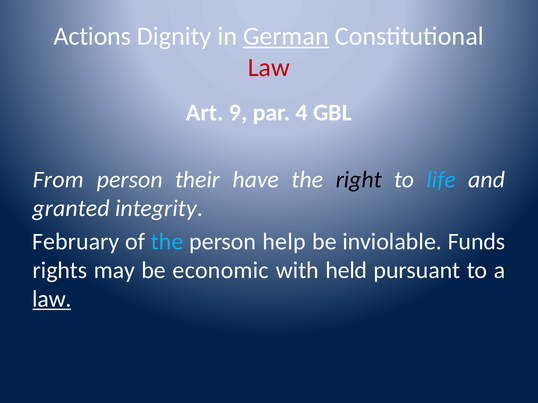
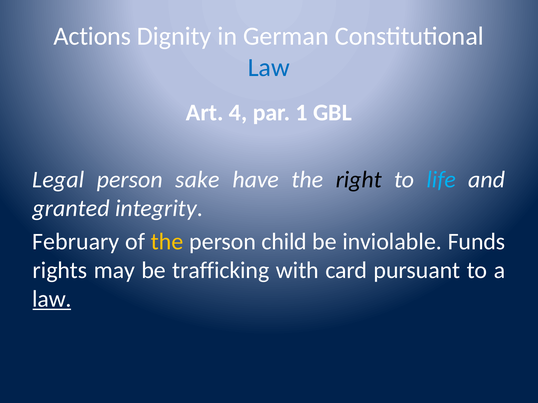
German underline: present -> none
Law at (269, 68) colour: red -> blue
9: 9 -> 4
4: 4 -> 1
From: From -> Legal
their: their -> sake
the at (167, 242) colour: light blue -> yellow
help: help -> child
economic: economic -> trafficking
held: held -> card
